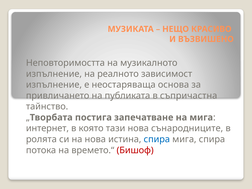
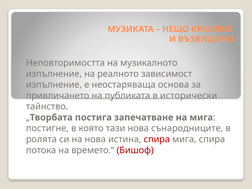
съпричастна: съпричастна -> исторически
интернет: интернет -> постигне
спира at (157, 139) colour: blue -> red
